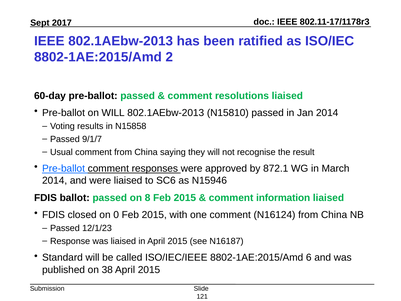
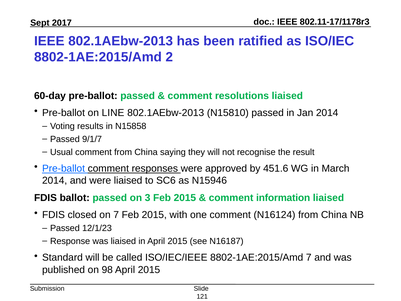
on WILL: WILL -> LINE
872.1: 872.1 -> 451.6
8: 8 -> 3
on 0: 0 -> 7
8802-1AE:2015/Amd 6: 6 -> 7
38: 38 -> 98
